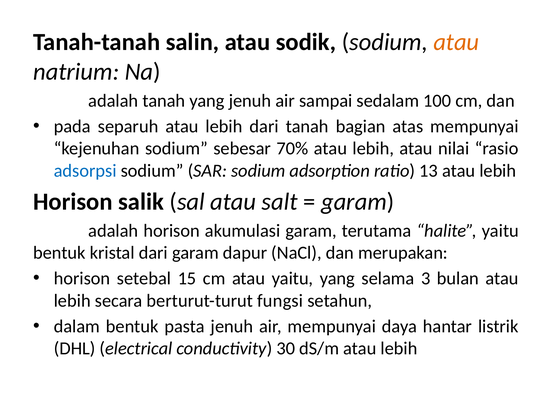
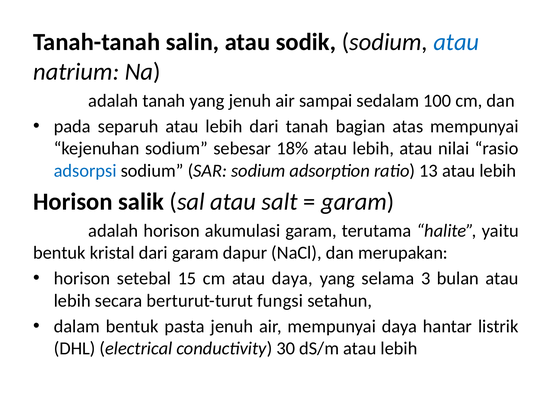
atau at (456, 42) colour: orange -> blue
70%: 70% -> 18%
atau yaitu: yaitu -> daya
